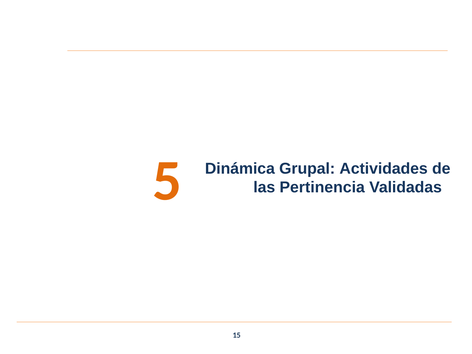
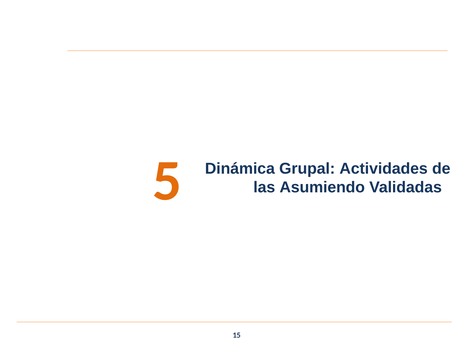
Pertinencia: Pertinencia -> Asumiendo
